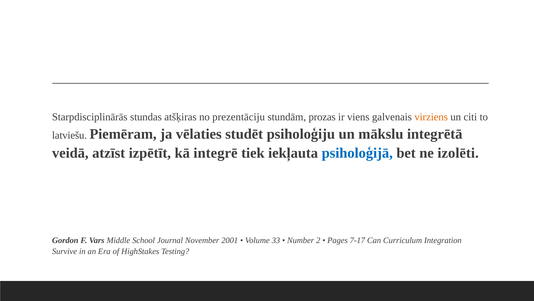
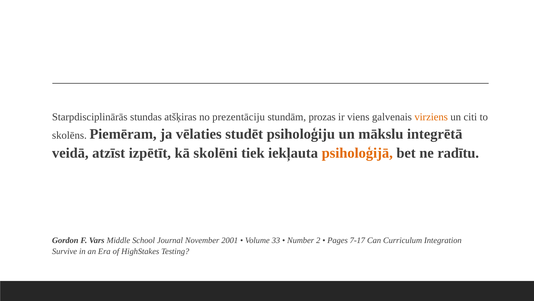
latviešu: latviešu -> skolēns
integrē: integrē -> skolēni
psiholoģijā colour: blue -> orange
izolēti: izolēti -> radītu
